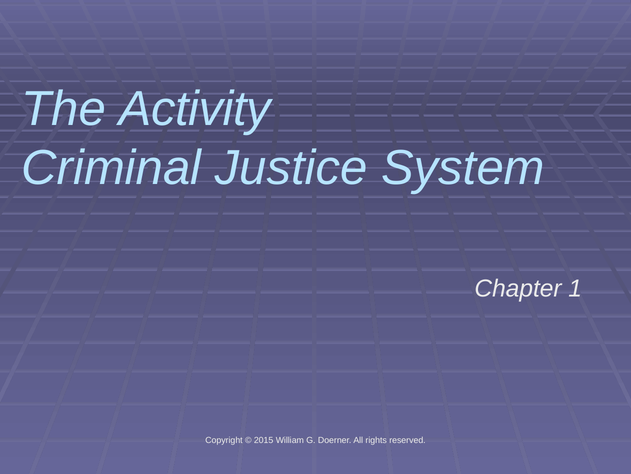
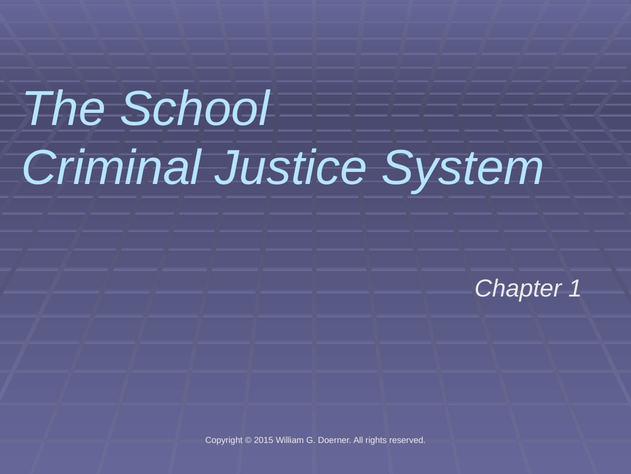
Activity: Activity -> School
